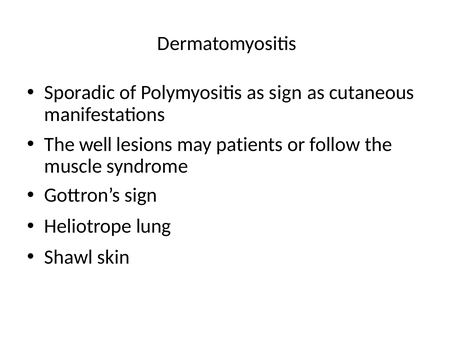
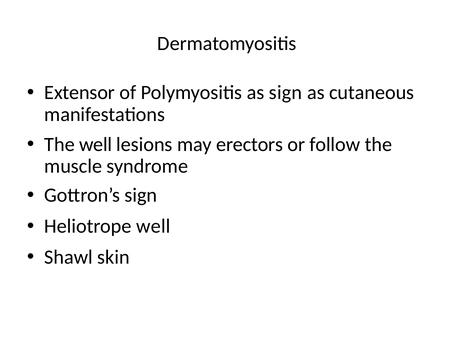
Sporadic: Sporadic -> Extensor
patients: patients -> erectors
Heliotrope lung: lung -> well
